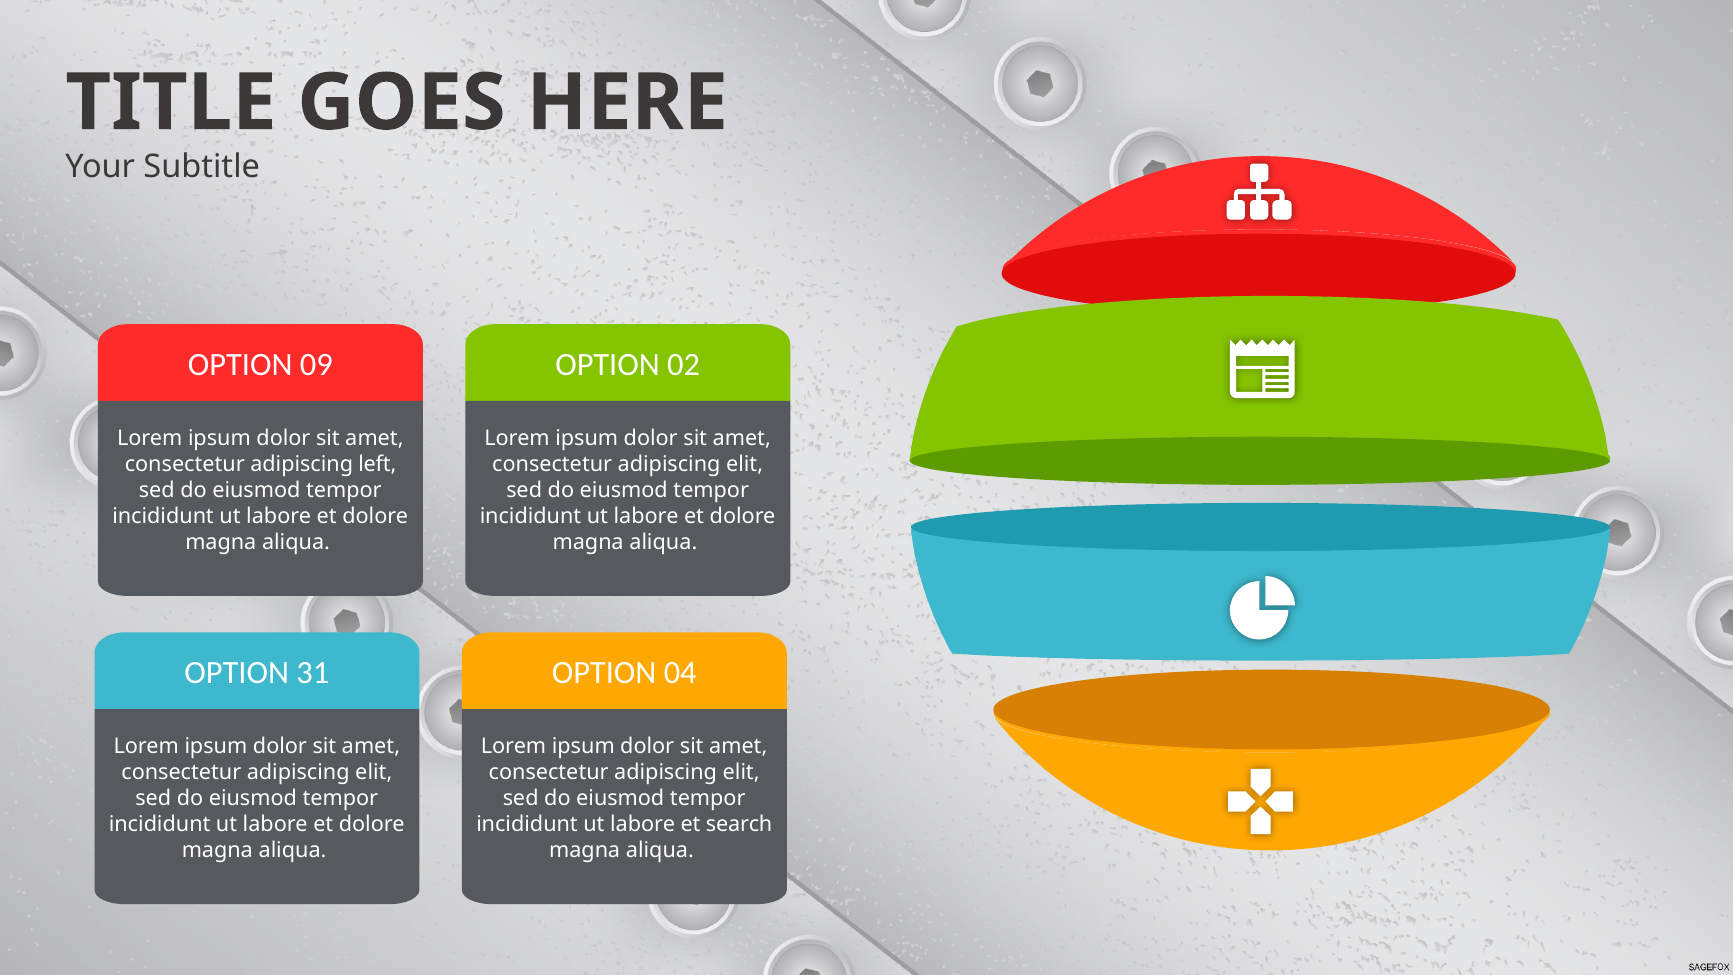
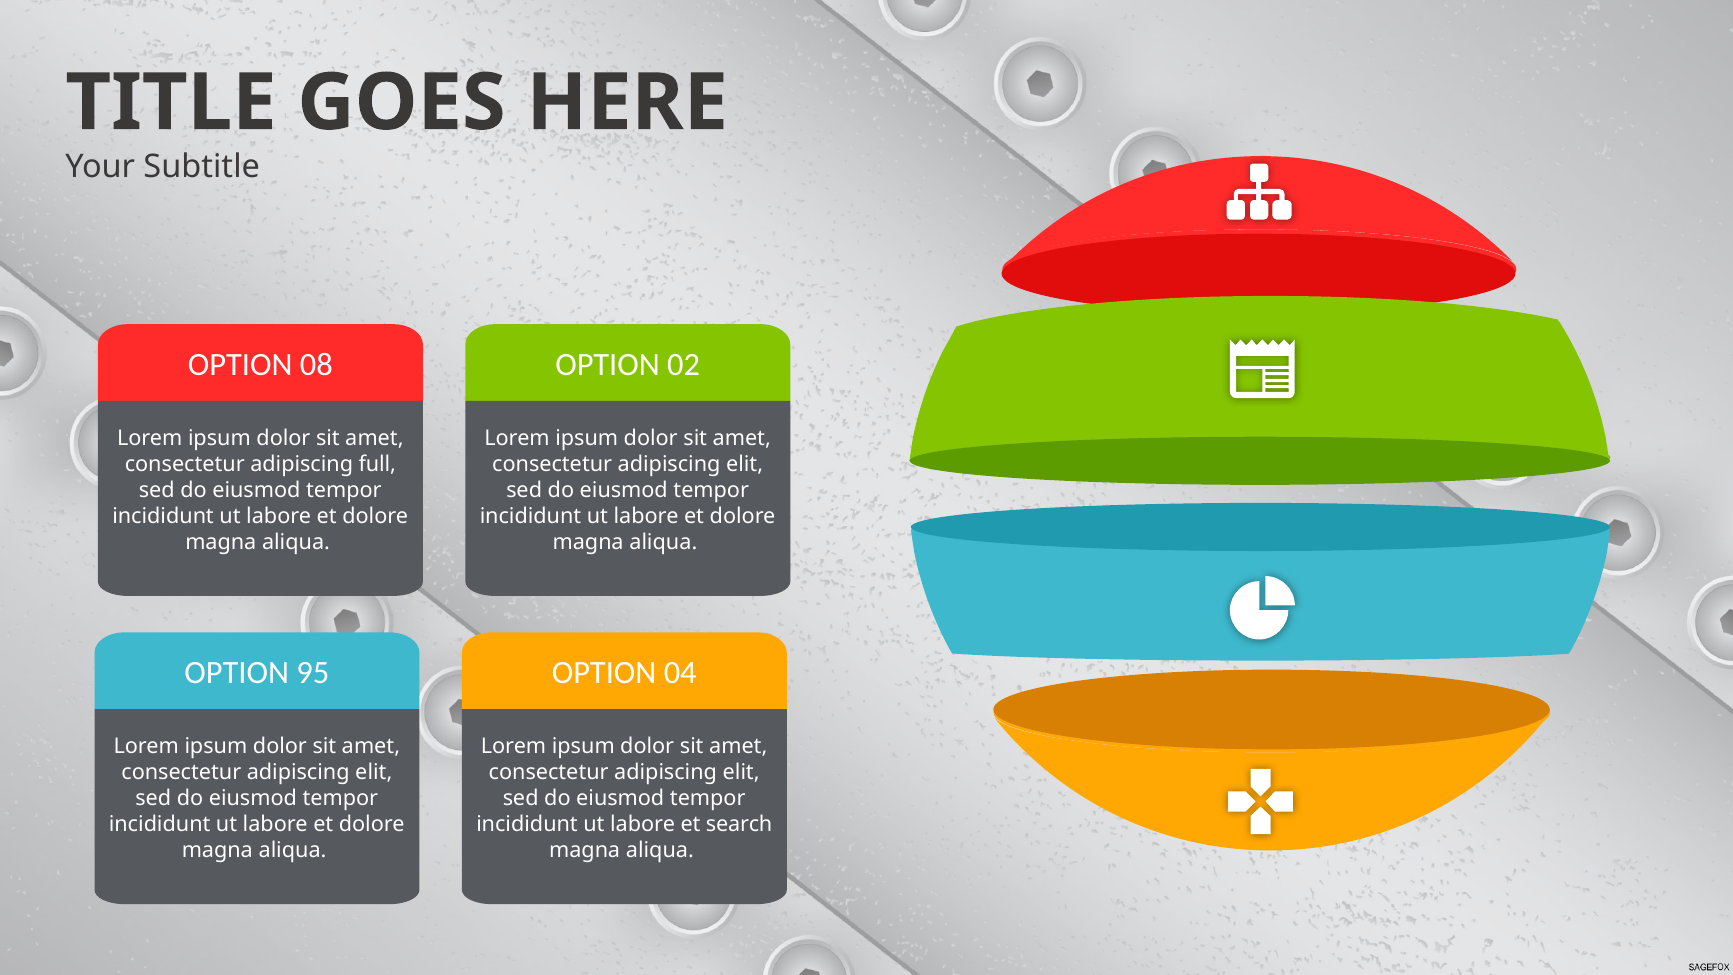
09: 09 -> 08
left: left -> full
31: 31 -> 95
